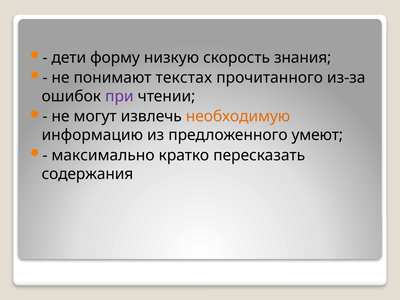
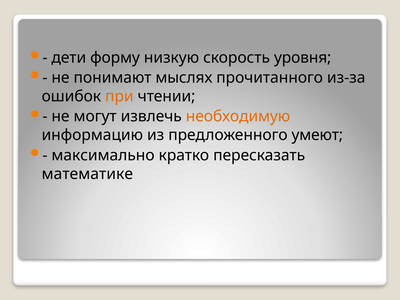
знания: знания -> уровня
текстах: текстах -> мыслях
при colour: purple -> orange
содержания: содержания -> математике
